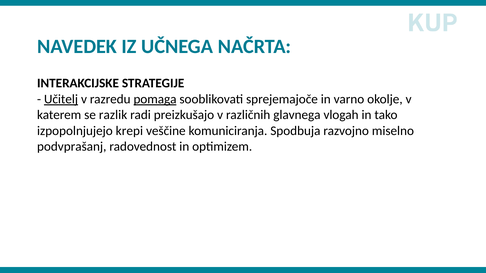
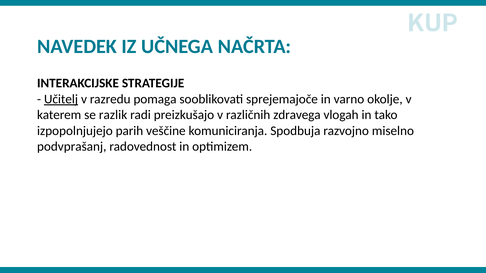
pomaga underline: present -> none
glavnega: glavnega -> zdravega
krepi: krepi -> parih
